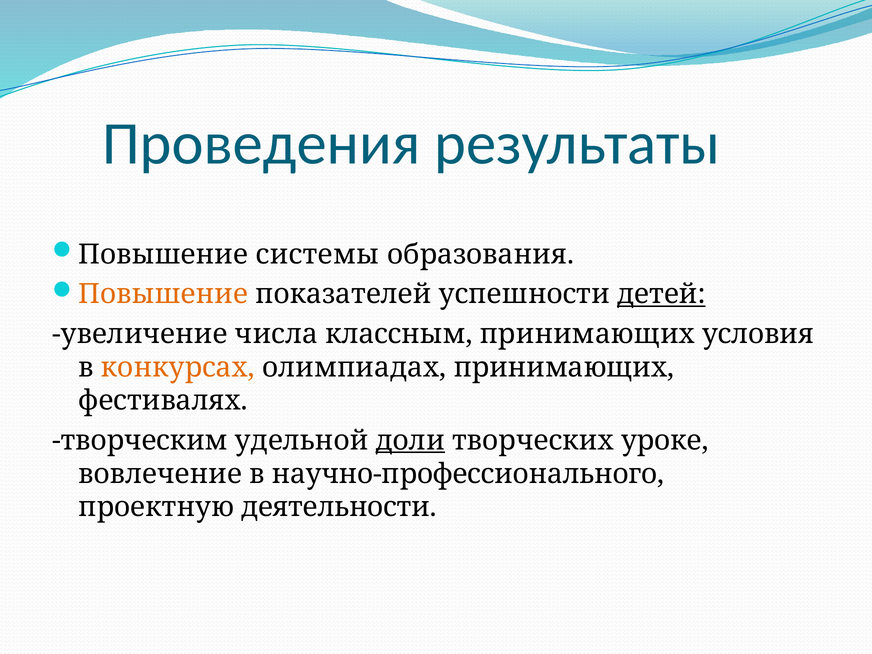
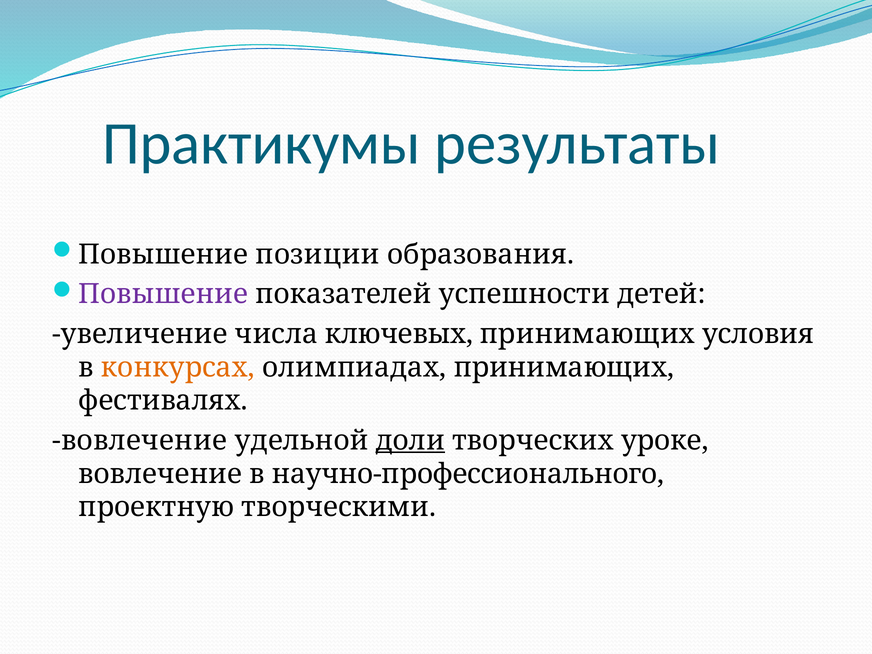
Проведения: Проведения -> Практикумы
системы: системы -> позиции
Повышение at (163, 294) colour: orange -> purple
детей underline: present -> none
классным: классным -> ключевых
творческим at (140, 440): творческим -> вовлечение
деятельности: деятельности -> творческими
